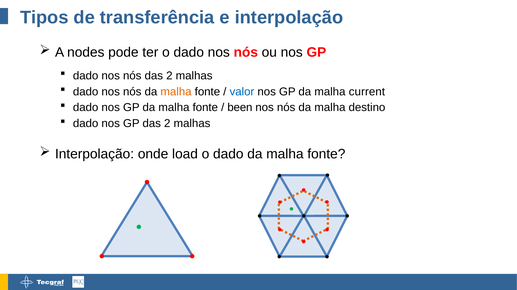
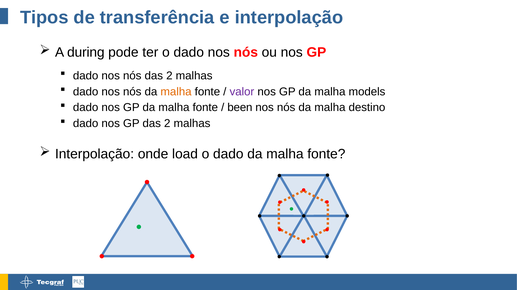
nodes: nodes -> during
valor colour: blue -> purple
current: current -> models
